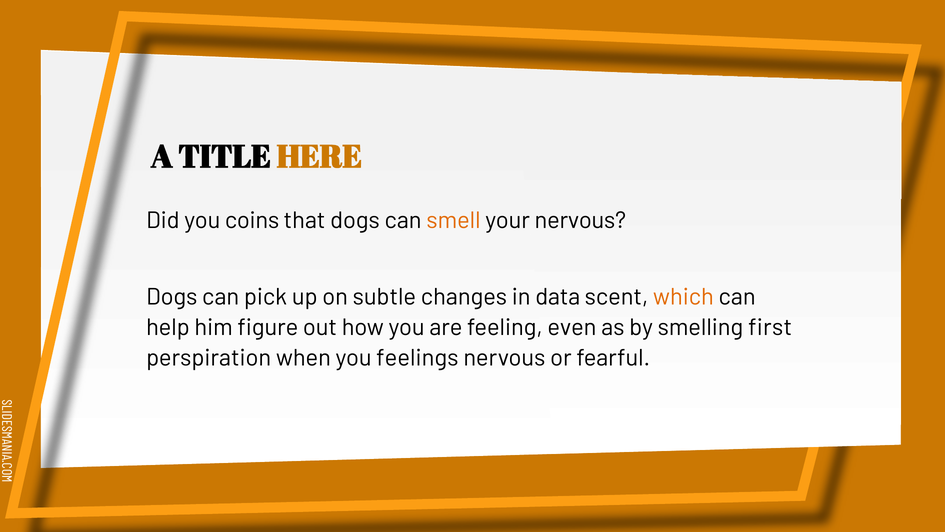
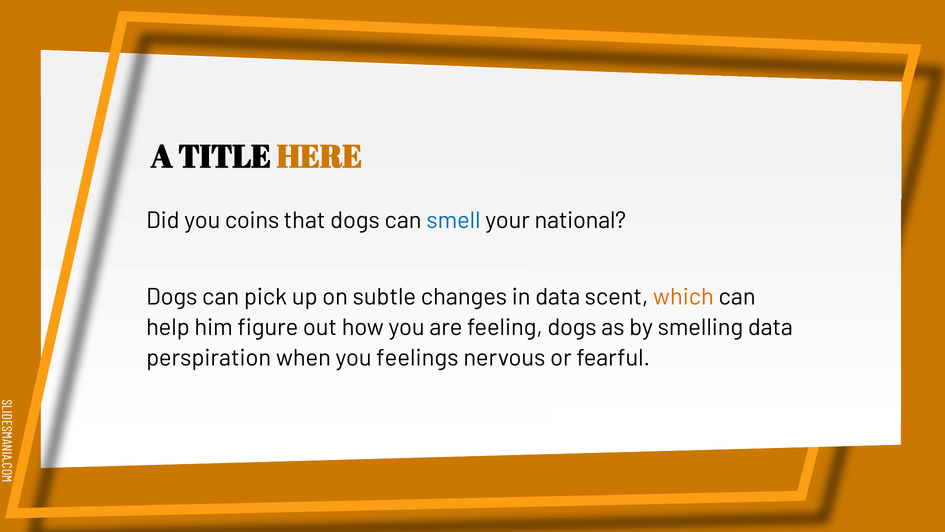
smell colour: orange -> blue
your nervous: nervous -> national
feeling even: even -> dogs
smelling first: first -> data
